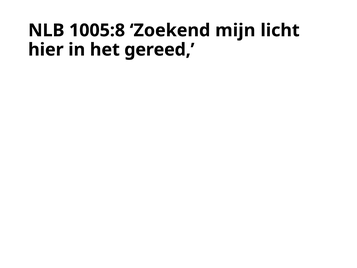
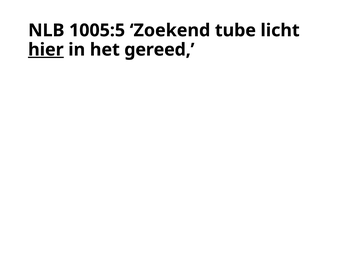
1005:8: 1005:8 -> 1005:5
mijn: mijn -> tube
hier underline: none -> present
